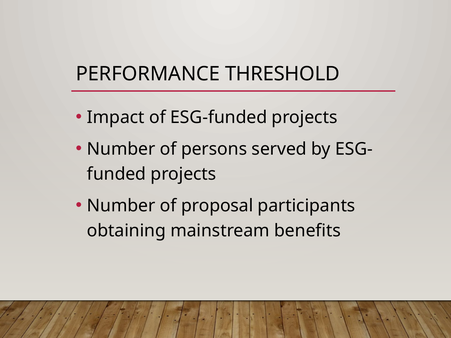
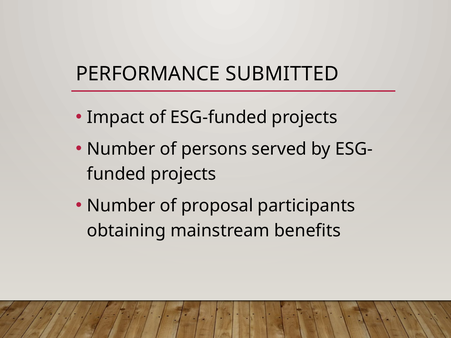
THRESHOLD: THRESHOLD -> SUBMITTED
